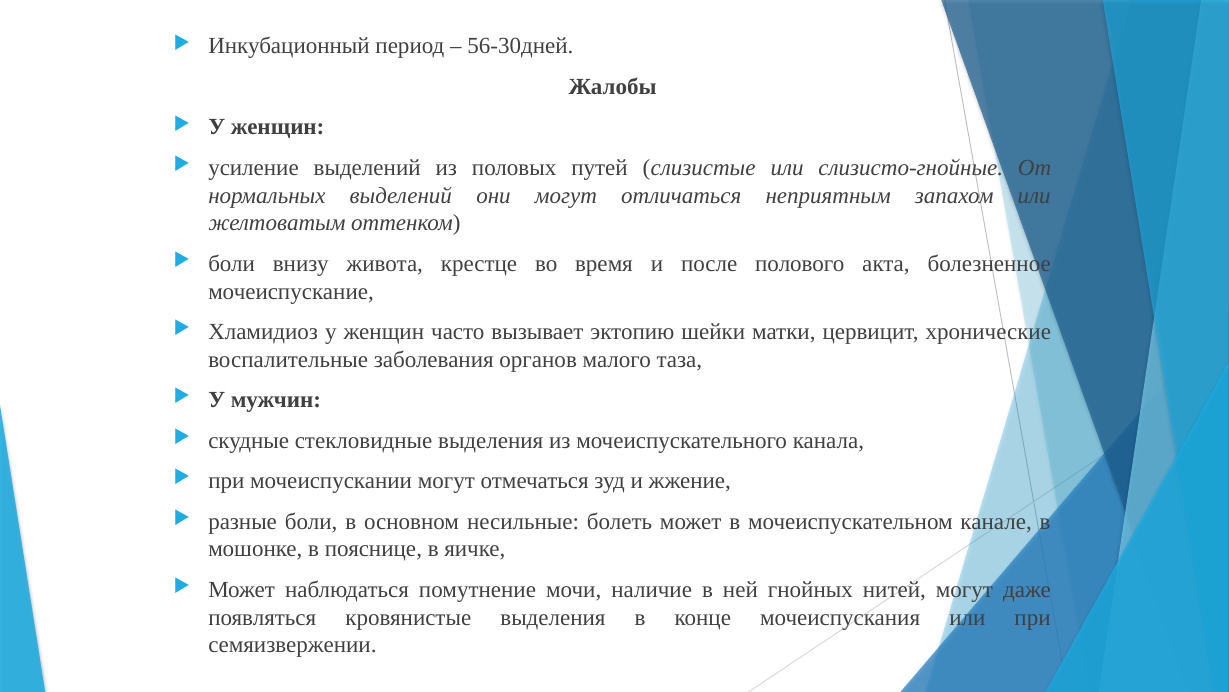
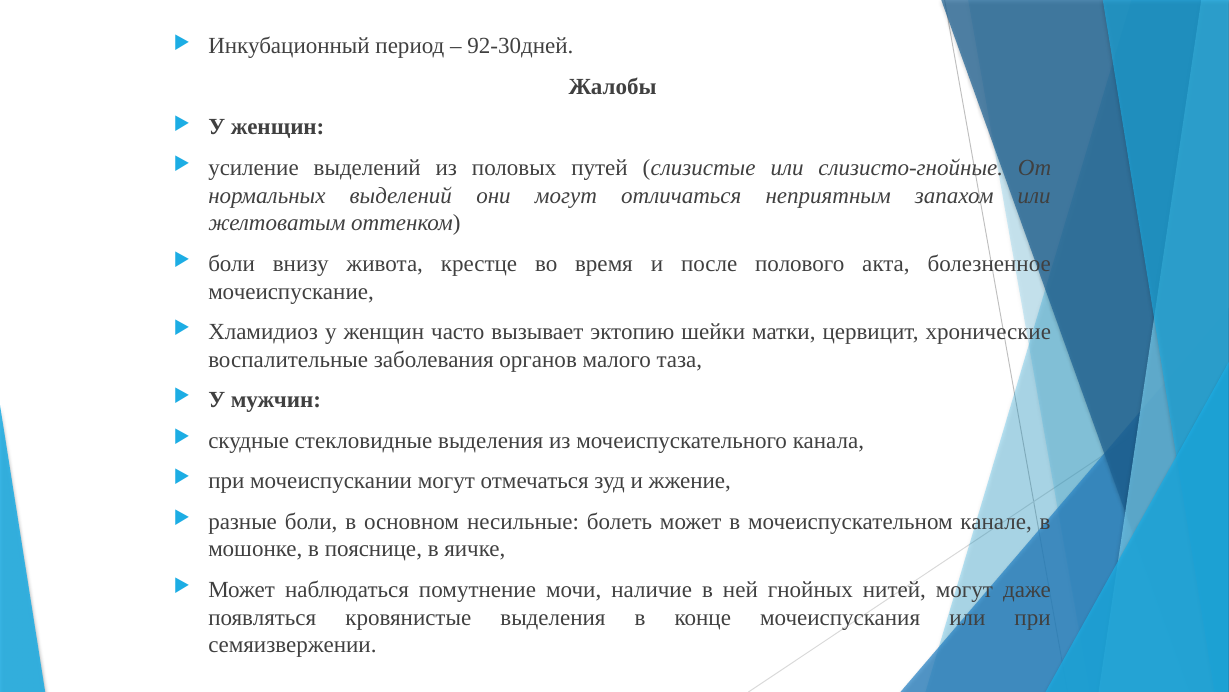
56-30дней: 56-30дней -> 92-30дней
